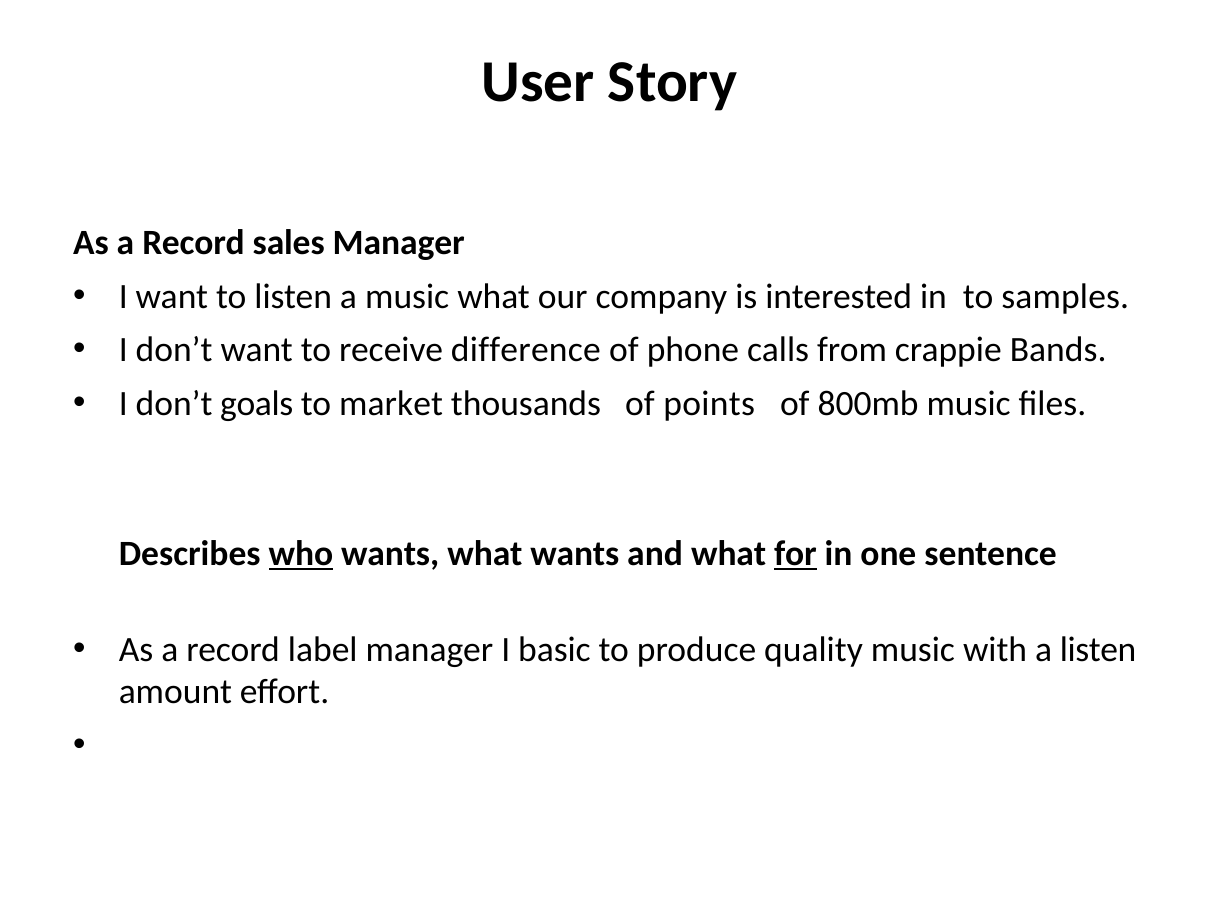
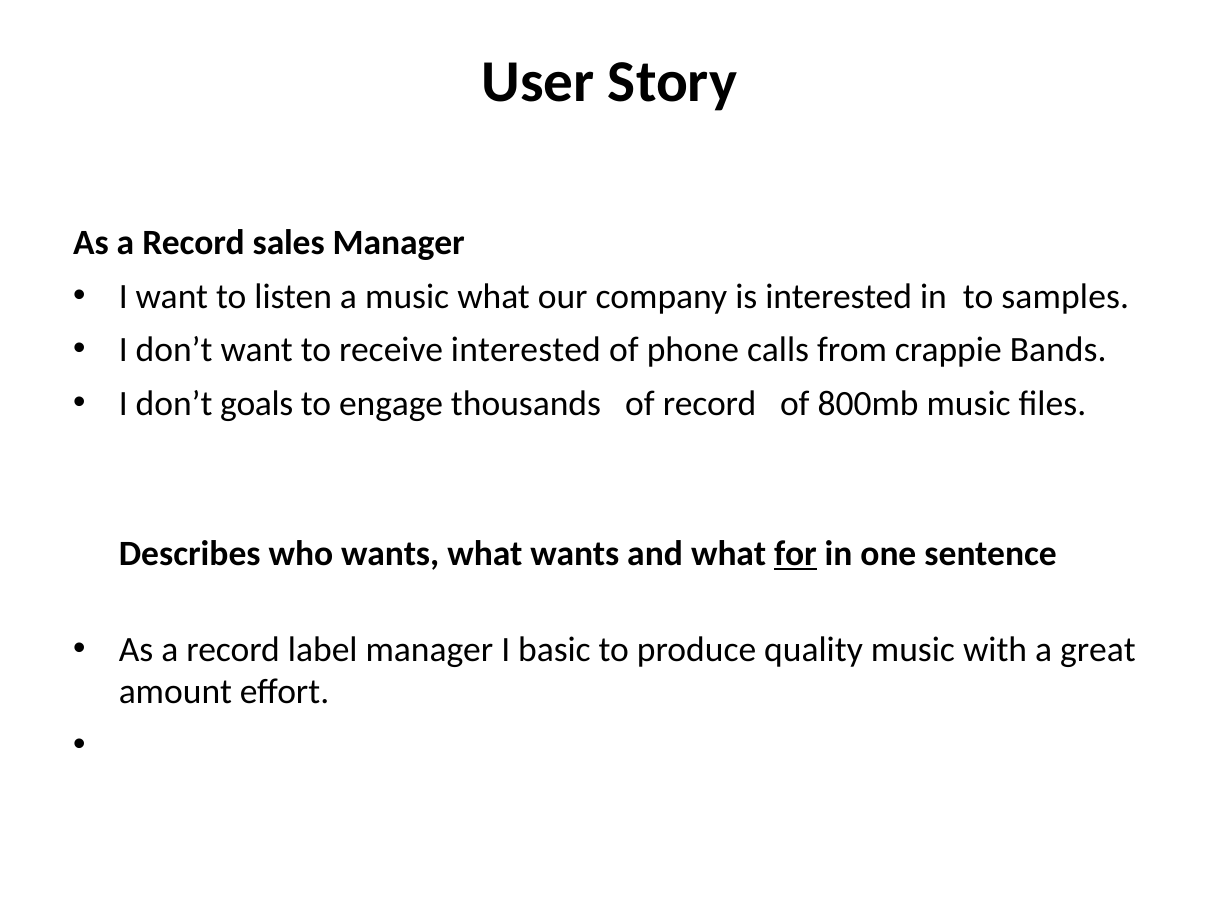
receive difference: difference -> interested
market: market -> engage
of points: points -> record
who underline: present -> none
a listen: listen -> great
